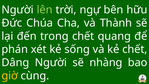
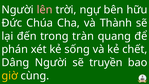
lên colour: light green -> pink
trong chết: chết -> tràn
nhàng: nhàng -> truyền
